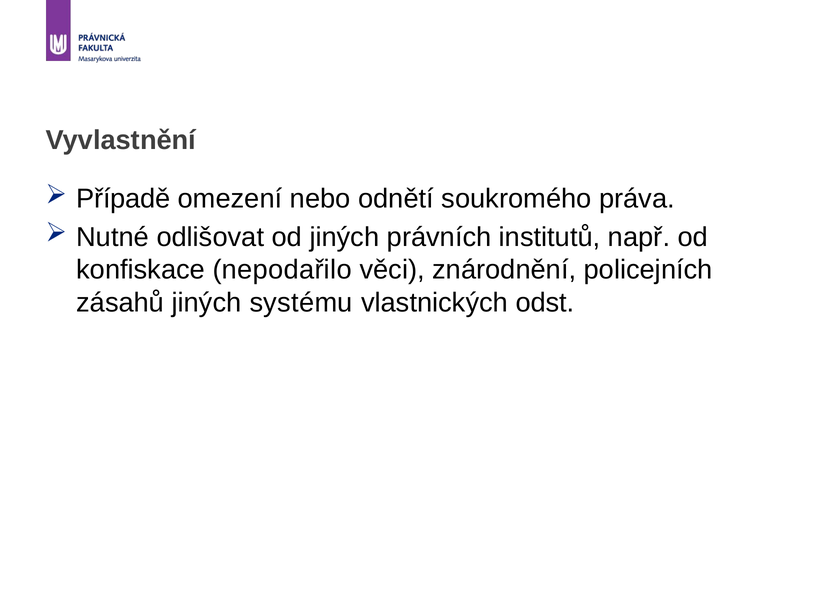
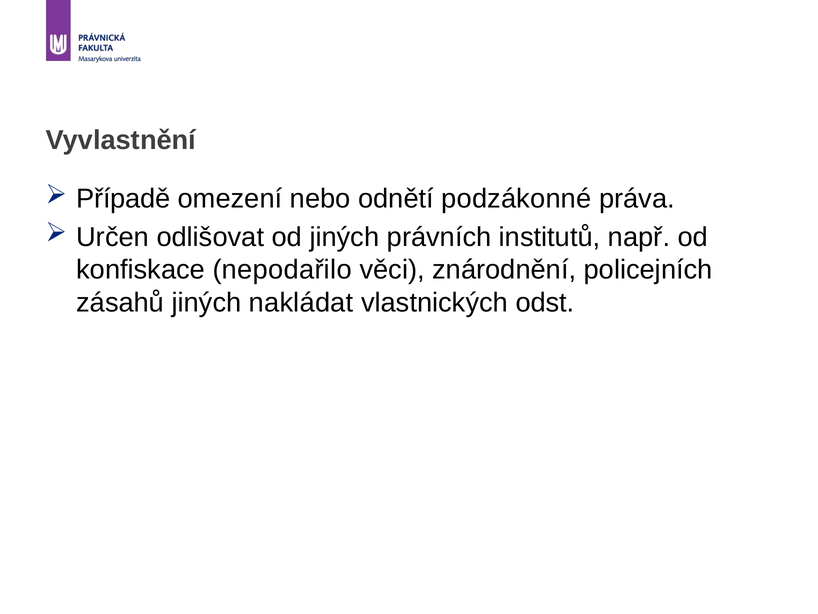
soukromého: soukromého -> podzákonné
Nutné: Nutné -> Určen
systému: systému -> nakládat
